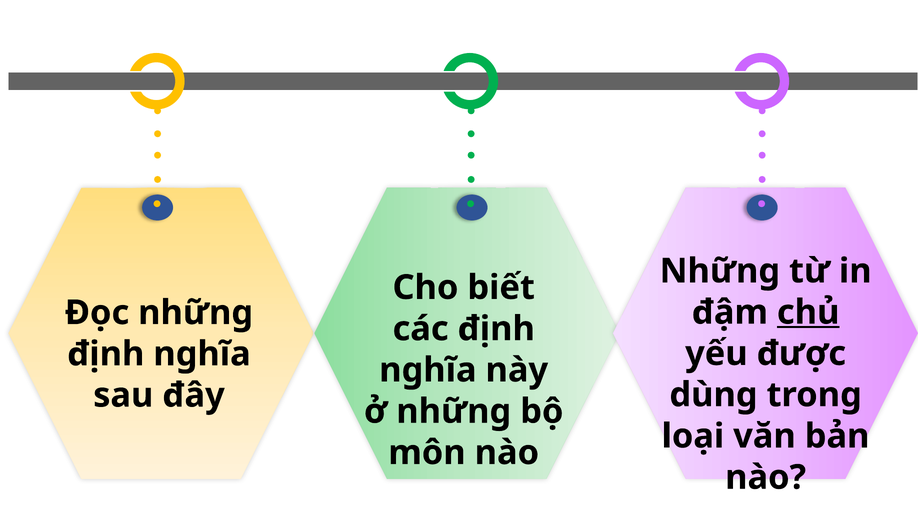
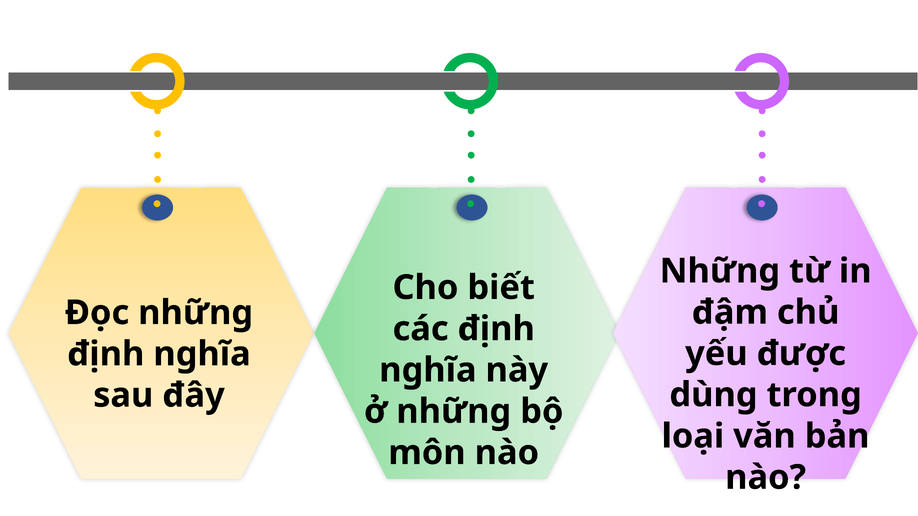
chủ underline: present -> none
